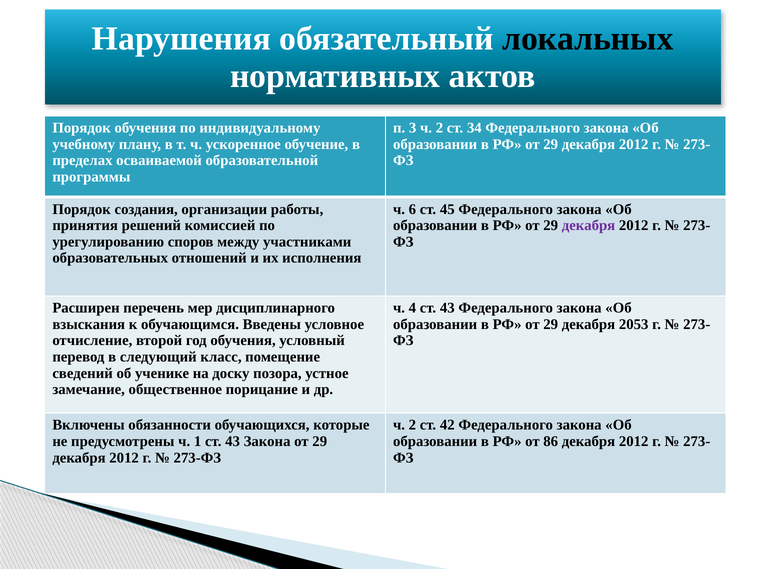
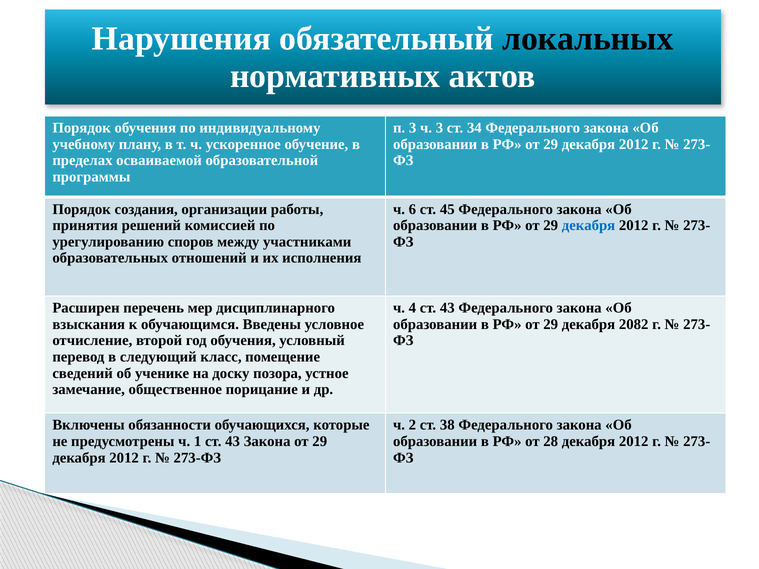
3 ч 2: 2 -> 3
декабря at (589, 226) colour: purple -> blue
2053: 2053 -> 2082
42: 42 -> 38
86: 86 -> 28
